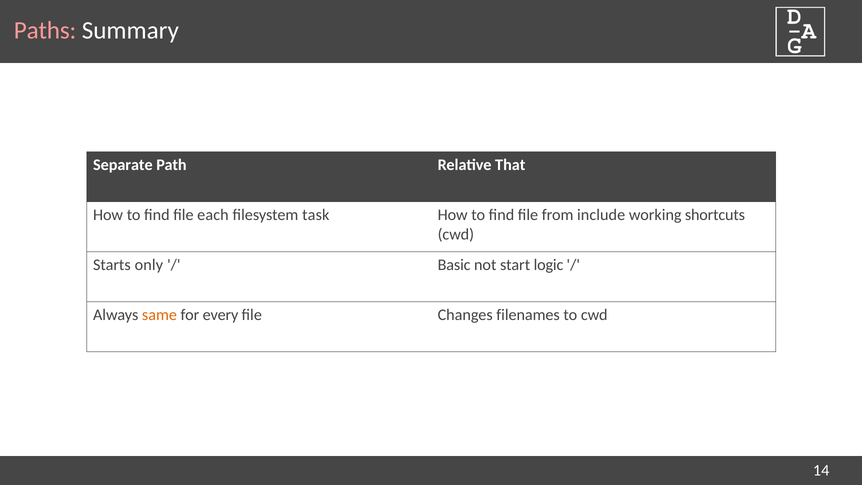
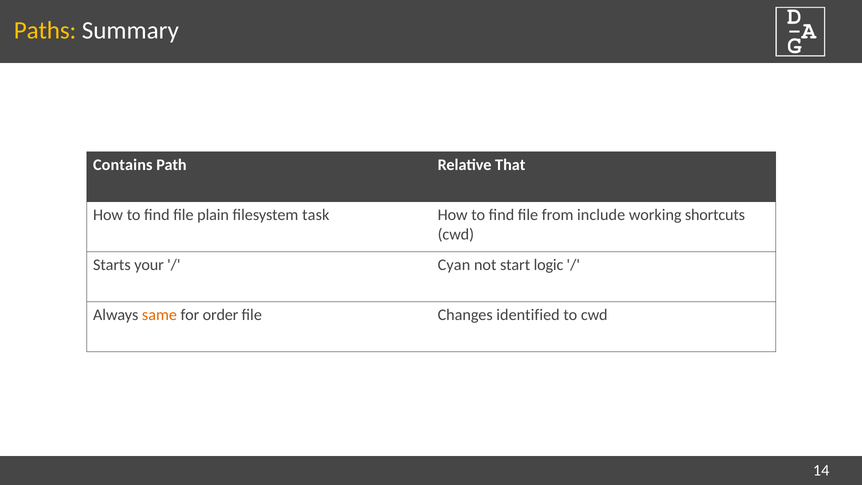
Paths colour: pink -> yellow
Separate: Separate -> Contains
each: each -> plain
only: only -> your
Basic: Basic -> Cyan
every: every -> order
filenames: filenames -> identified
